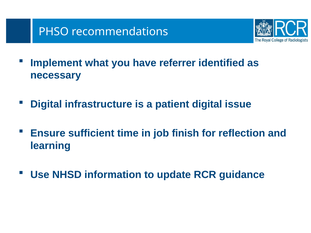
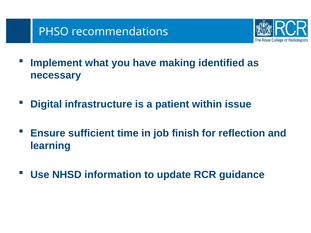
referrer: referrer -> making
patient digital: digital -> within
